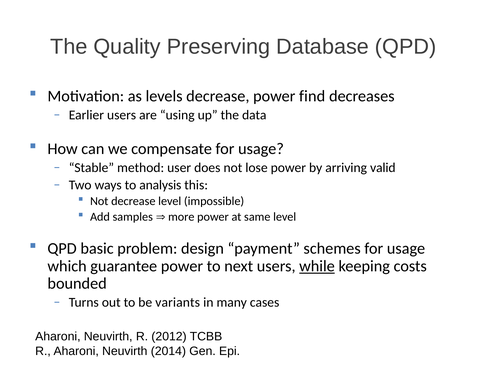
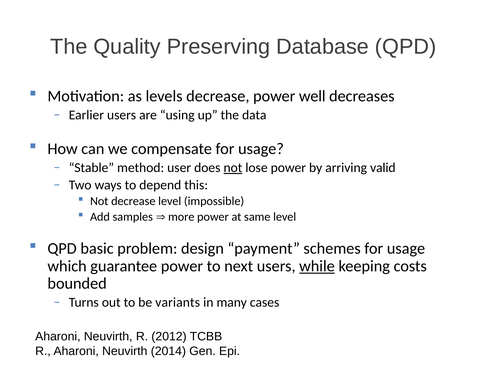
find: find -> well
not at (233, 168) underline: none -> present
analysis: analysis -> depend
